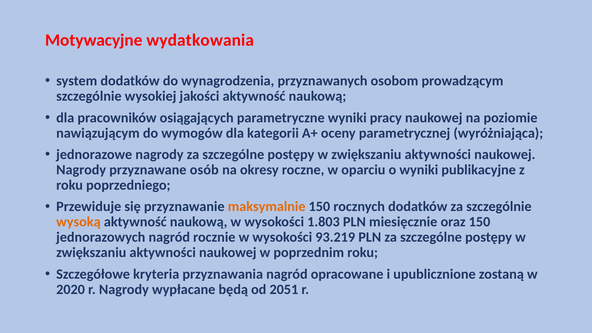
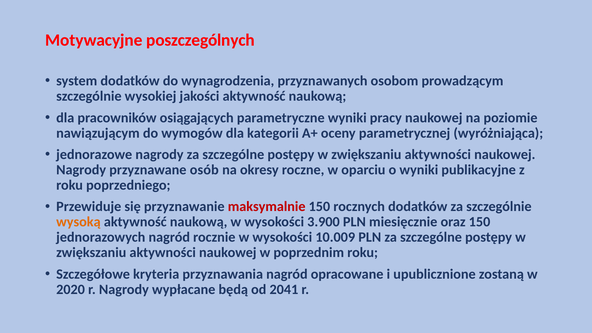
wydatkowania: wydatkowania -> poszczególnych
maksymalnie colour: orange -> red
1.803: 1.803 -> 3.900
93.219: 93.219 -> 10.009
2051: 2051 -> 2041
